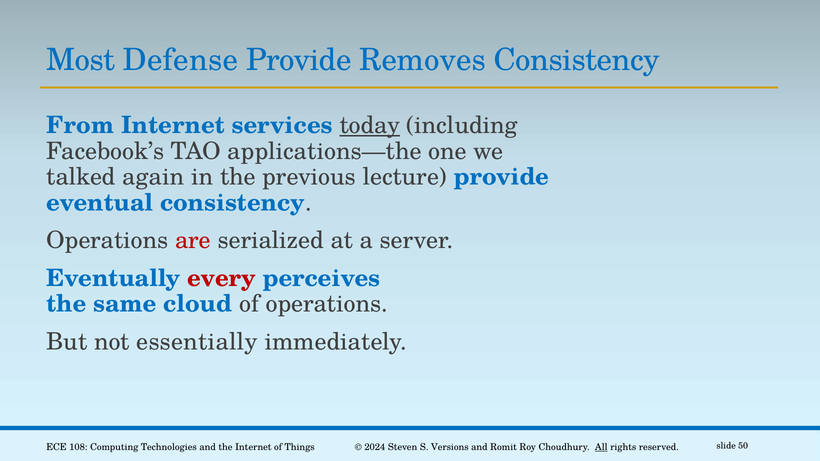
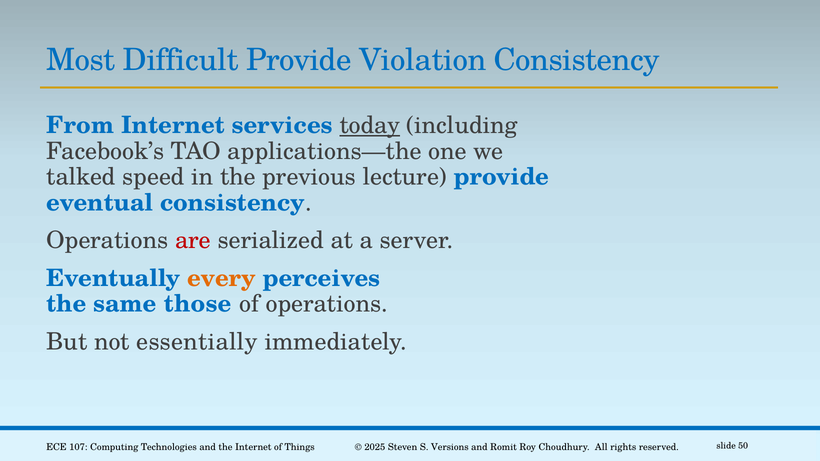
Defense: Defense -> Difficult
Removes: Removes -> Violation
again: again -> speed
every colour: red -> orange
cloud: cloud -> those
108: 108 -> 107
2024: 2024 -> 2025
All underline: present -> none
